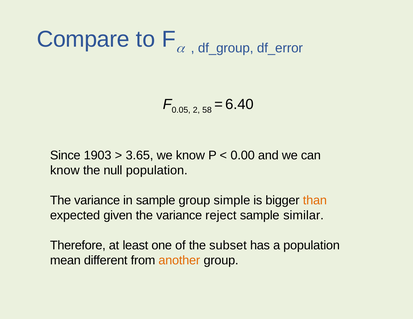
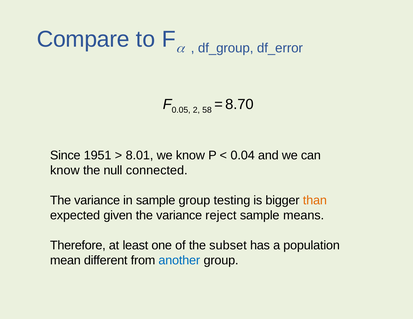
6.40: 6.40 -> 8.70
1903: 1903 -> 1951
3.65: 3.65 -> 8.01
0.00: 0.00 -> 0.04
null population: population -> connected
simple: simple -> testing
similar: similar -> means
another colour: orange -> blue
